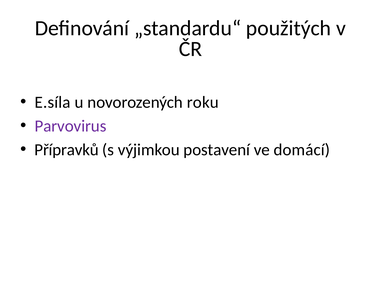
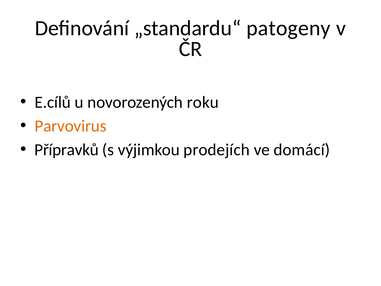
použitých: použitých -> patogeny
E.síla: E.síla -> E.cílů
Parvovirus colour: purple -> orange
postavení: postavení -> prodejích
